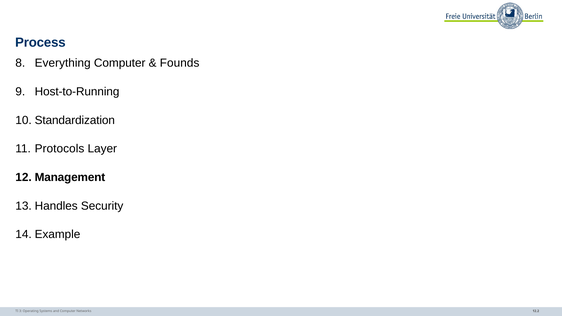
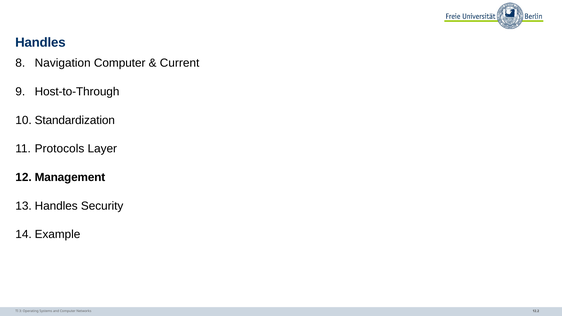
Process at (40, 43): Process -> Handles
Everything: Everything -> Navigation
Founds: Founds -> Current
Host-to-Running: Host-to-Running -> Host-to-Through
